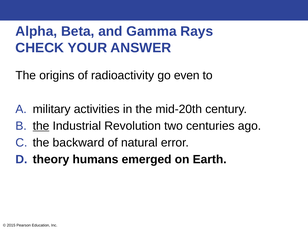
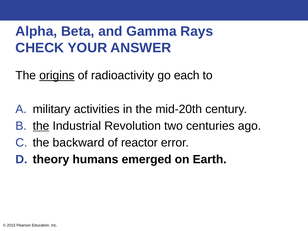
origins underline: none -> present
even: even -> each
natural: natural -> reactor
